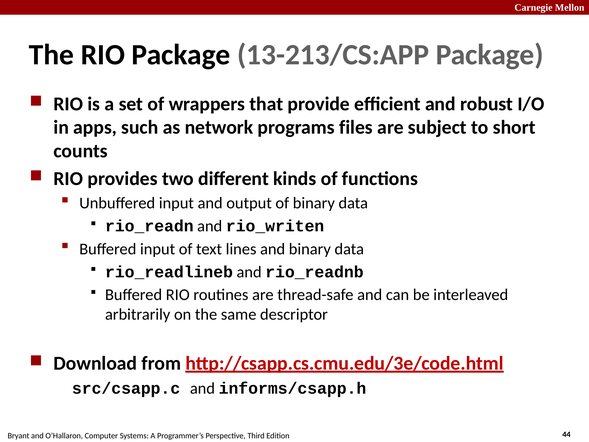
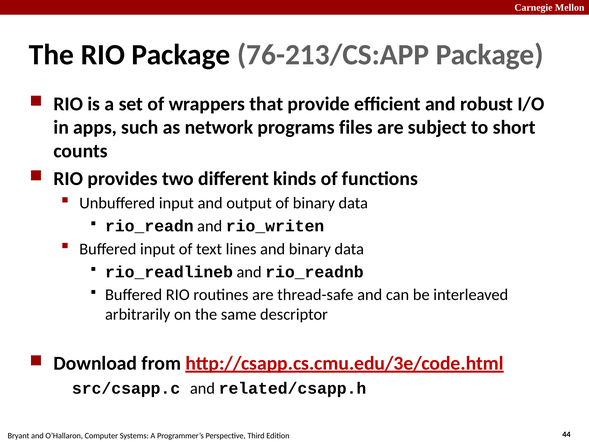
13-213/CS:APP: 13-213/CS:APP -> 76-213/CS:APP
informs/csapp.h: informs/csapp.h -> related/csapp.h
